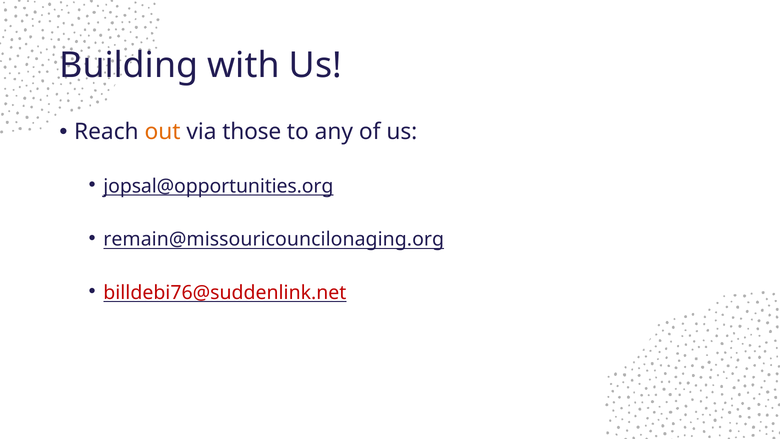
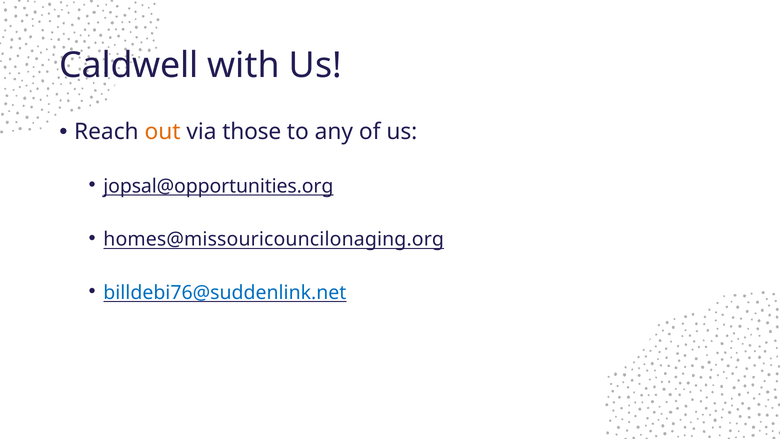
Building: Building -> Caldwell
remain@missouricouncilonaging.org: remain@missouricouncilonaging.org -> homes@missouricouncilonaging.org
billdebi76@suddenlink.net colour: red -> blue
